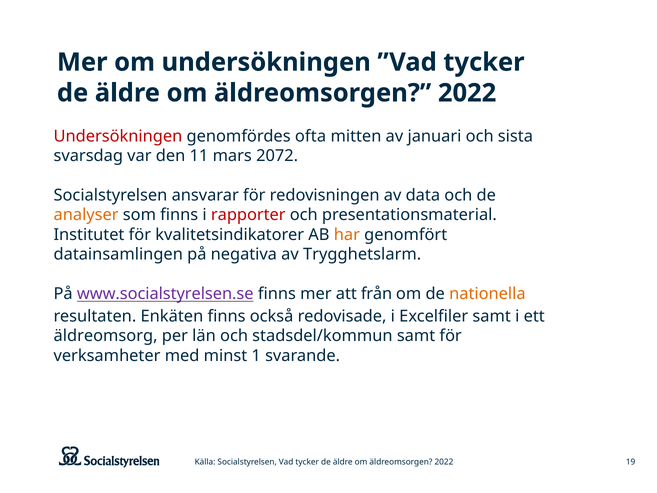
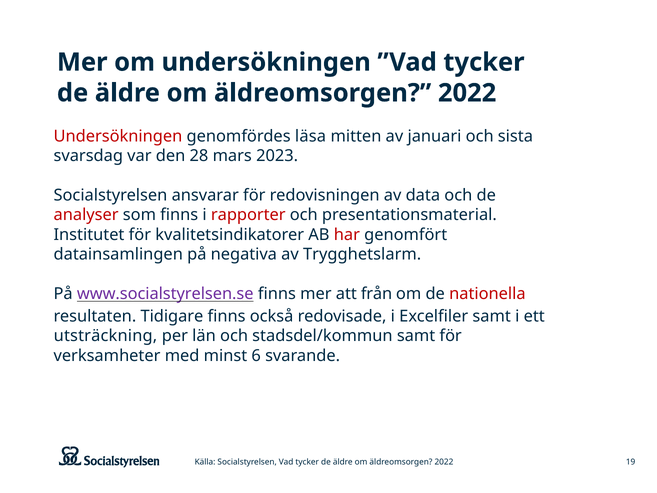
ofta: ofta -> läsa
11: 11 -> 28
2072: 2072 -> 2023
analyser colour: orange -> red
har colour: orange -> red
nationella colour: orange -> red
Enkäten: Enkäten -> Tidigare
äldreomsorg: äldreomsorg -> utsträckning
1: 1 -> 6
